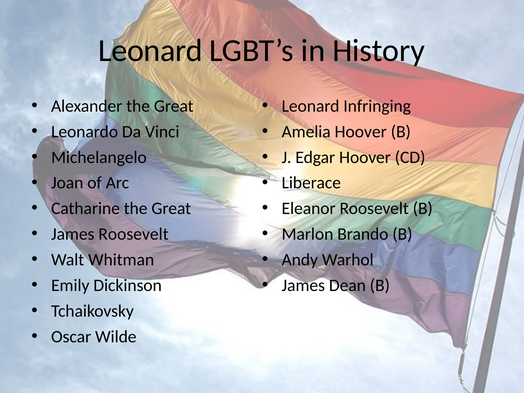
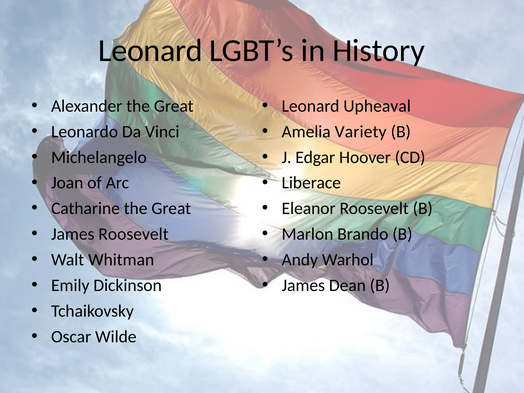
Infringing: Infringing -> Upheaval
Amelia Hoover: Hoover -> Variety
